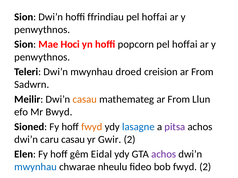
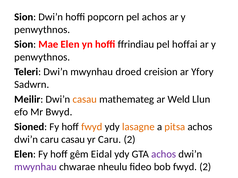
ffrindiau: ffrindiau -> popcorn
hoffai at (155, 17): hoffai -> achos
Mae Hoci: Hoci -> Elen
popcorn: popcorn -> ffrindiau
creision ar From: From -> Yfory
mathemateg ar From: From -> Weld
lasagne colour: blue -> orange
pitsa colour: purple -> orange
yr Gwir: Gwir -> Caru
mwynhau at (36, 167) colour: blue -> purple
